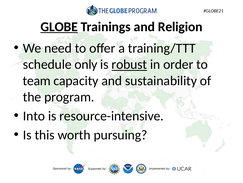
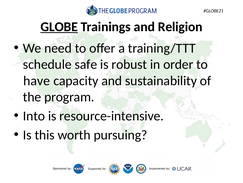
only: only -> safe
robust underline: present -> none
team: team -> have
